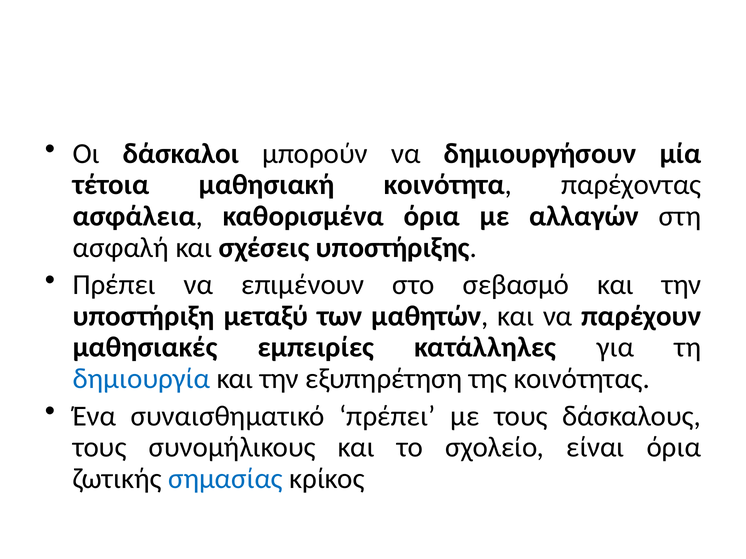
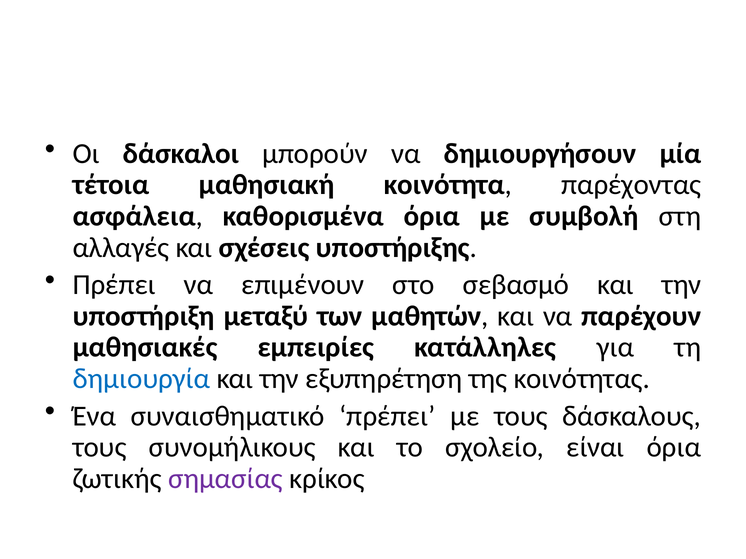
αλλαγών: αλλαγών -> συμβολή
ασφαλή: ασφαλή -> αλλαγές
σημασίας colour: blue -> purple
